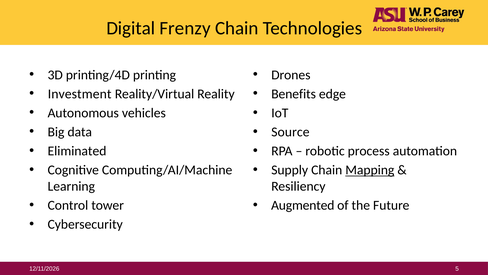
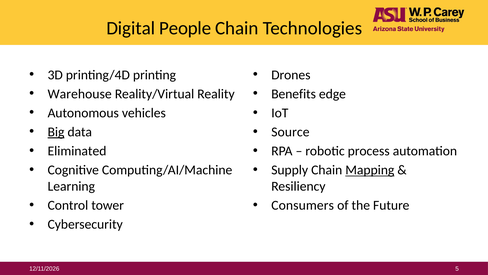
Frenzy: Frenzy -> People
Investment: Investment -> Warehouse
Big underline: none -> present
Augmented: Augmented -> Consumers
